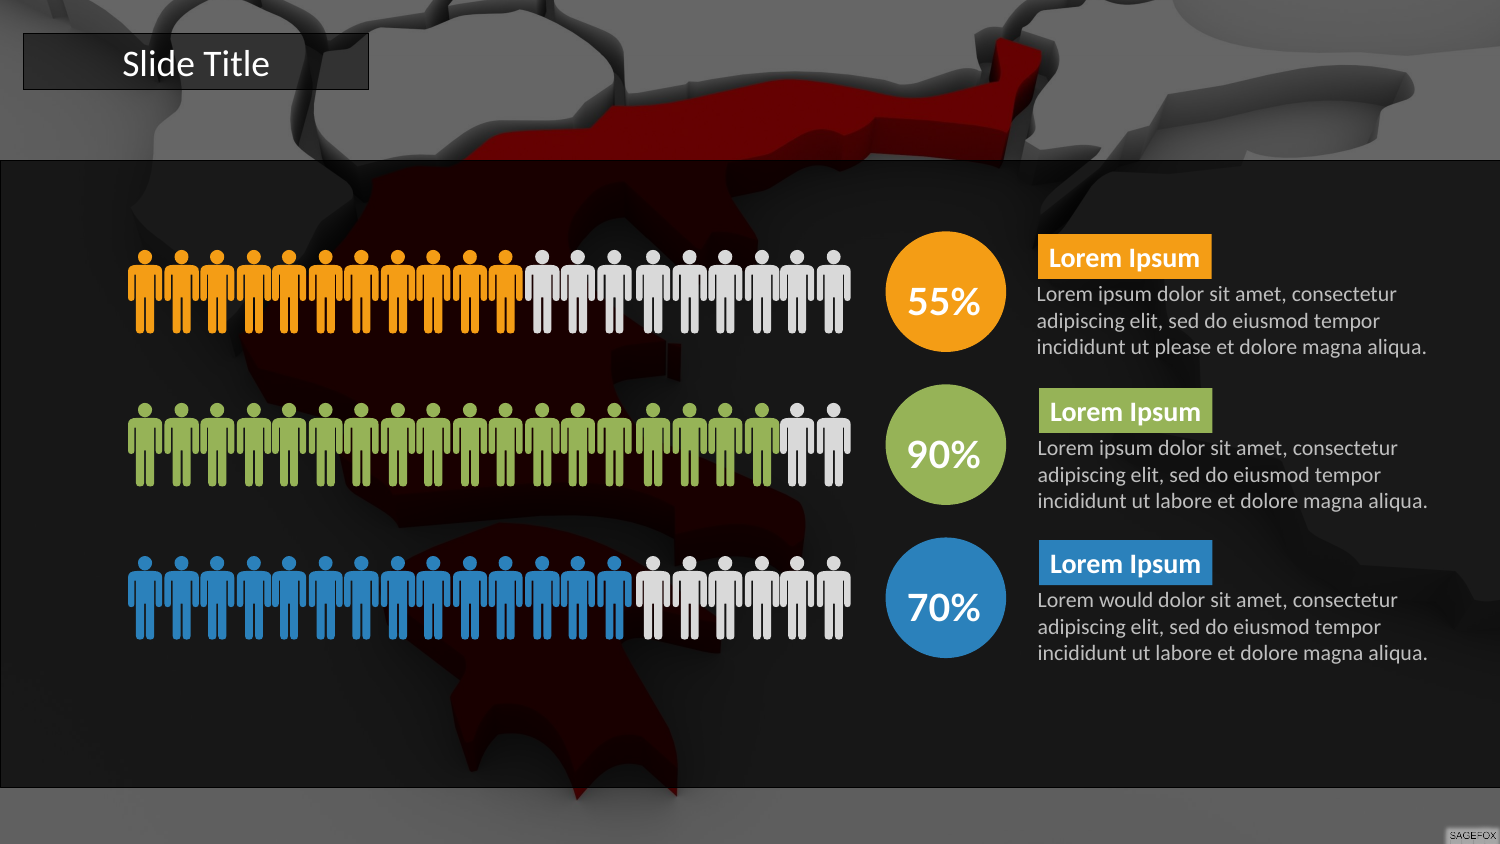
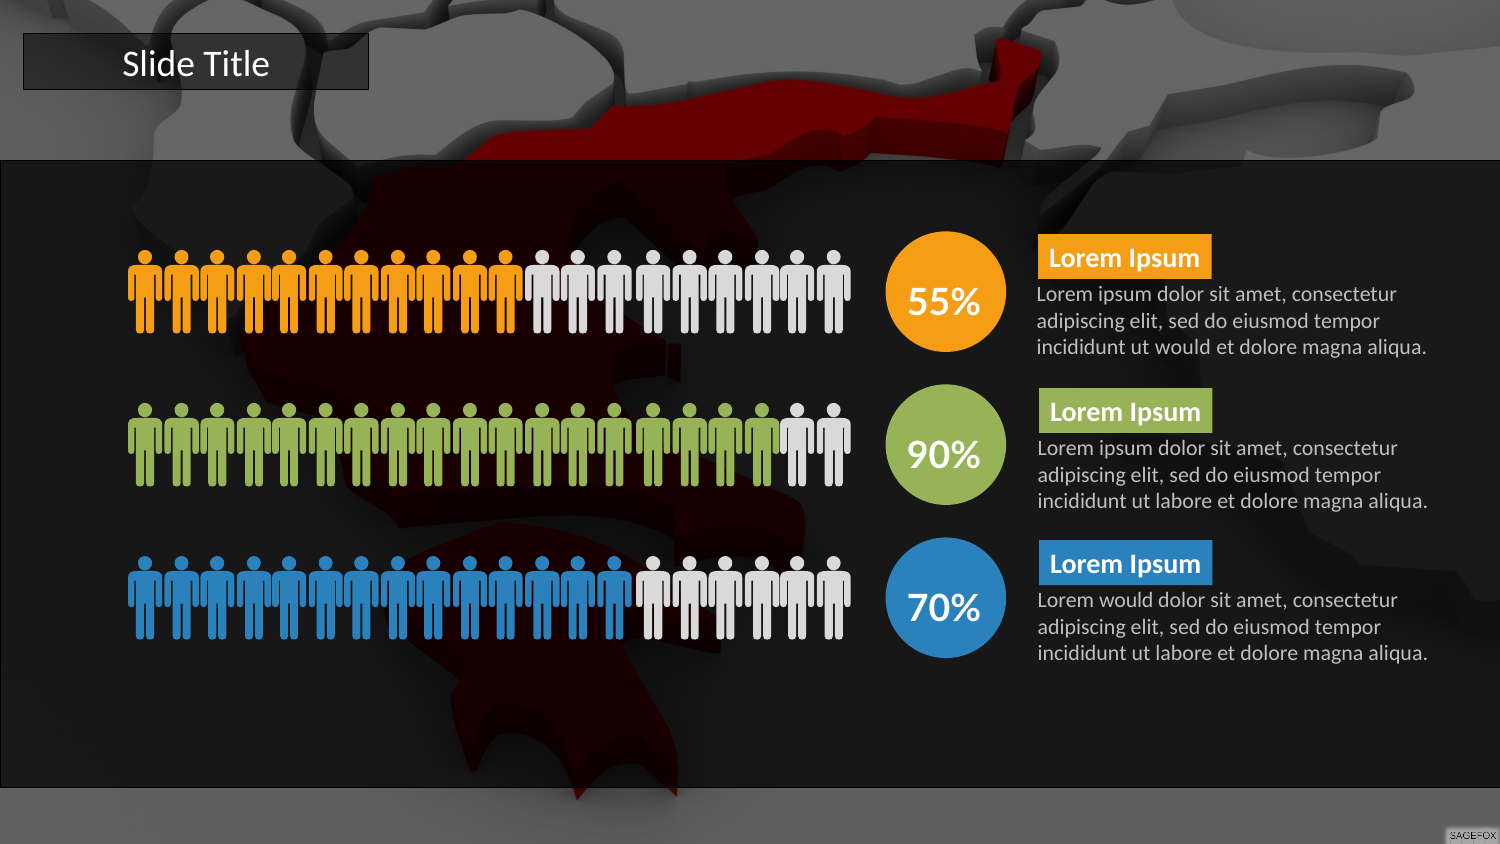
ut please: please -> would
